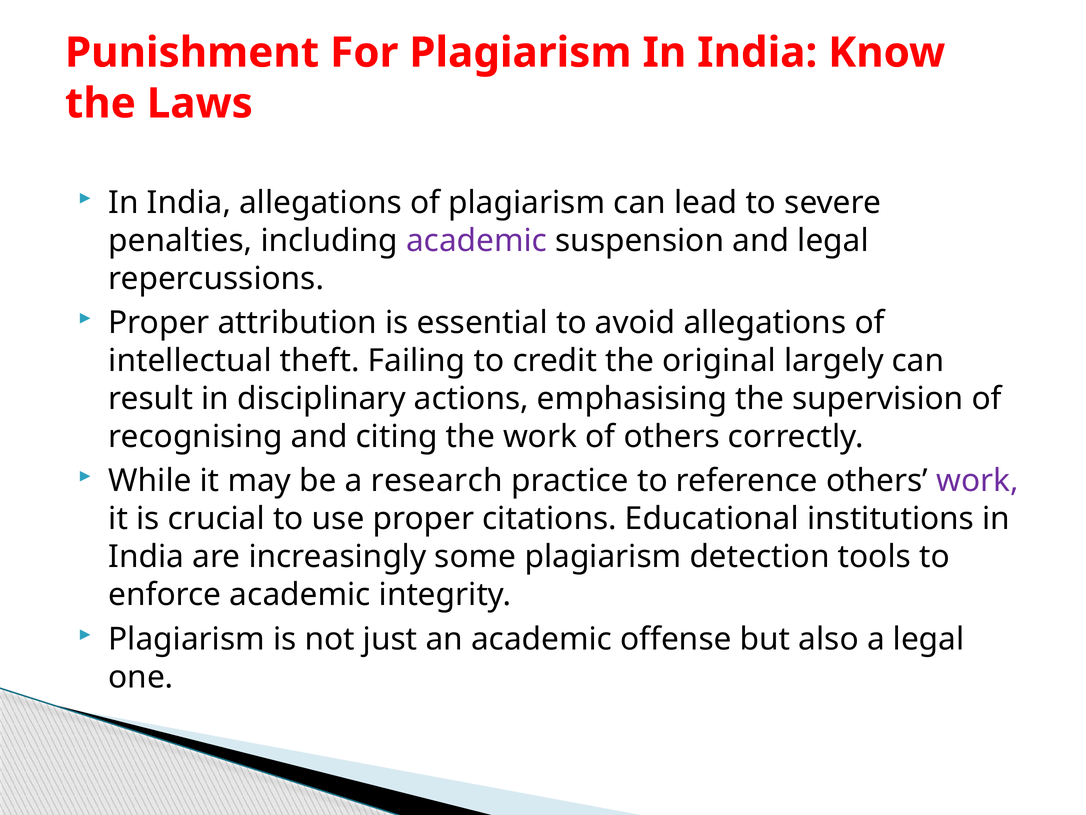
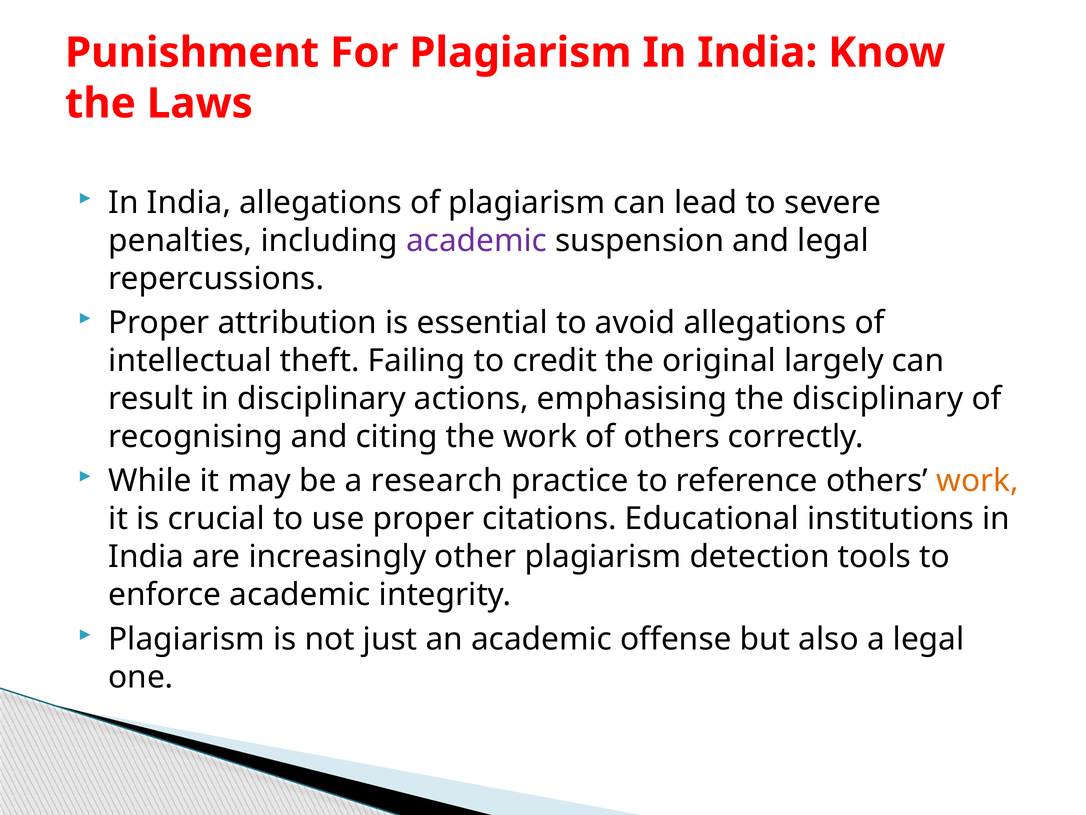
the supervision: supervision -> disciplinary
work at (977, 481) colour: purple -> orange
some: some -> other
